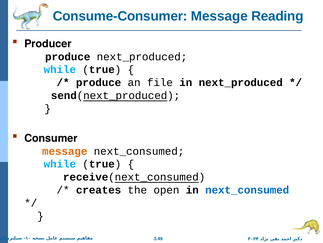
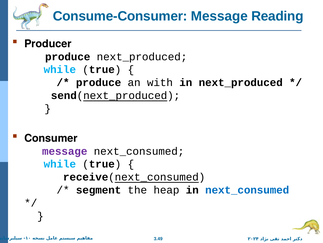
file: file -> with
message at (65, 151) colour: orange -> purple
creates: creates -> segment
open: open -> heap
